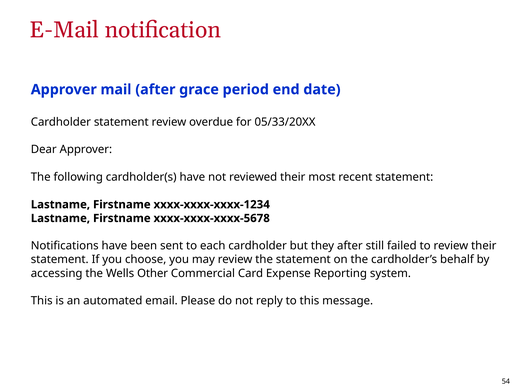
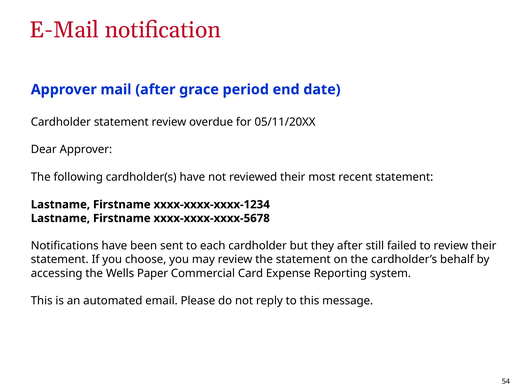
05/33/20XX: 05/33/20XX -> 05/11/20XX
Other: Other -> Paper
